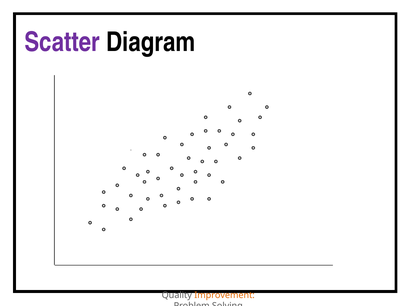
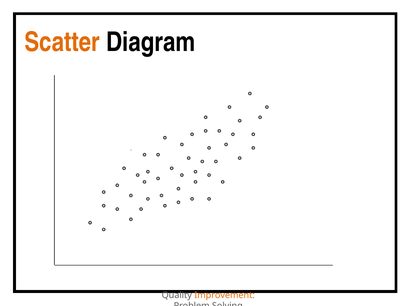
Scatter colour: purple -> orange
